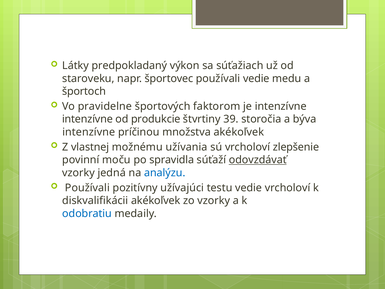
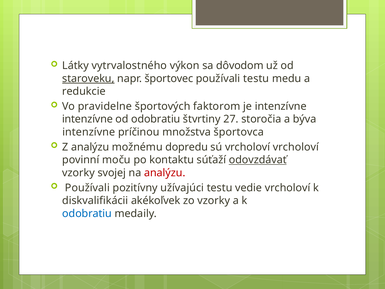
predpokladaný: predpokladaný -> vytrvalostného
súťažiach: súťažiach -> dôvodom
staroveku underline: none -> present
používali vedie: vedie -> testu
športoch: športoch -> redukcie
od produkcie: produkcie -> odobratiu
39: 39 -> 27
množstva akékoľvek: akékoľvek -> športovca
Z vlastnej: vlastnej -> analýzu
užívania: užívania -> dopredu
vrcholoví zlepšenie: zlepšenie -> vrcholoví
spravidla: spravidla -> kontaktu
jedná: jedná -> svojej
analýzu at (165, 173) colour: blue -> red
